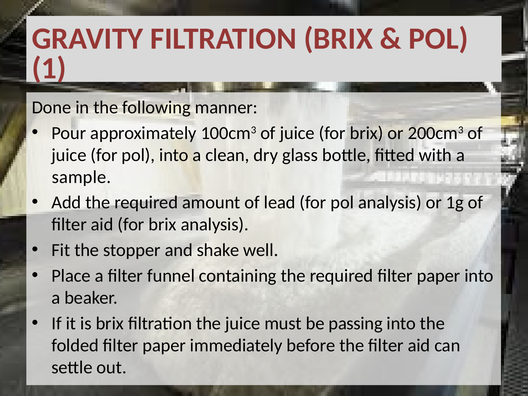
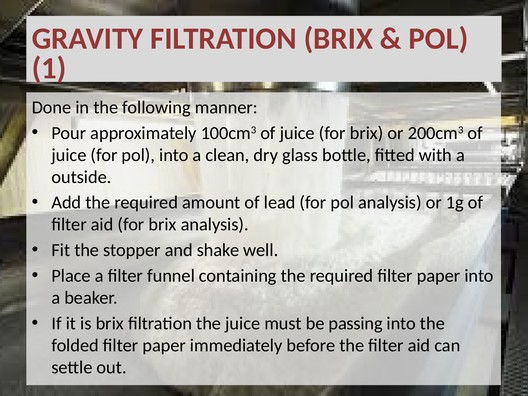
sample: sample -> outside
